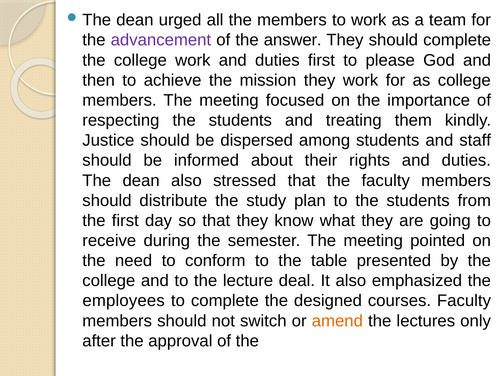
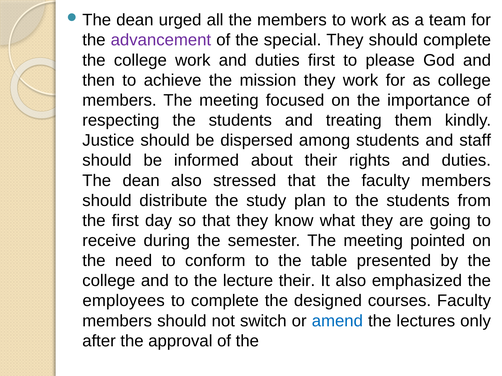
answer: answer -> special
lecture deal: deal -> their
amend colour: orange -> blue
